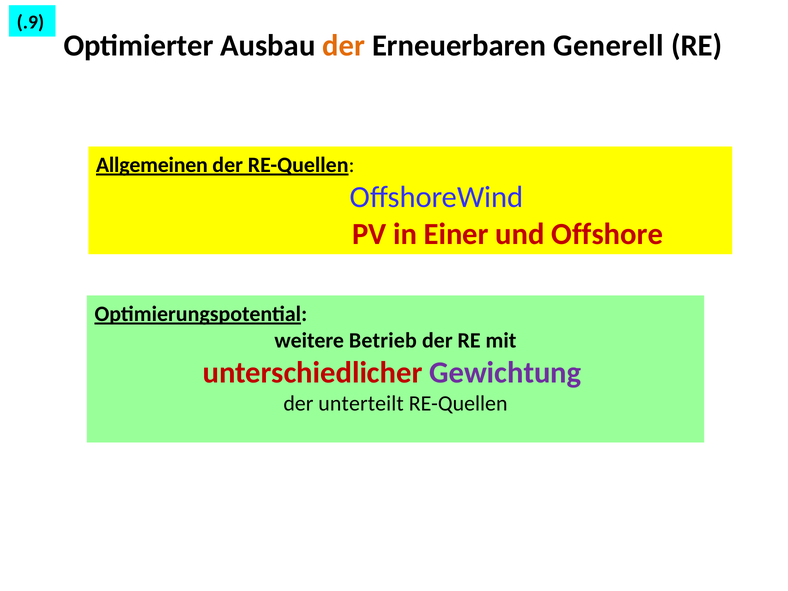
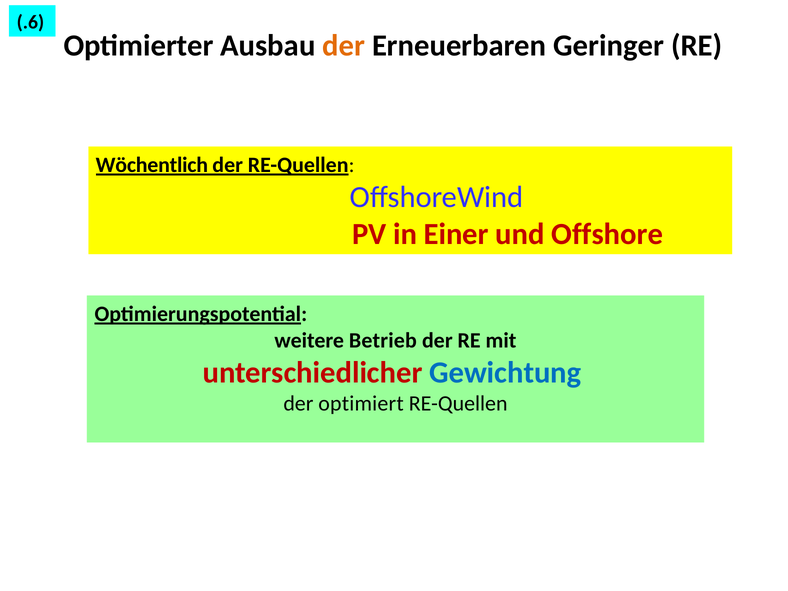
.9: .9 -> .6
Generell: Generell -> Geringer
Allgemeinen: Allgemeinen -> Wöchentlich
Gewichtung colour: purple -> blue
unterteilt: unterteilt -> optimiert
